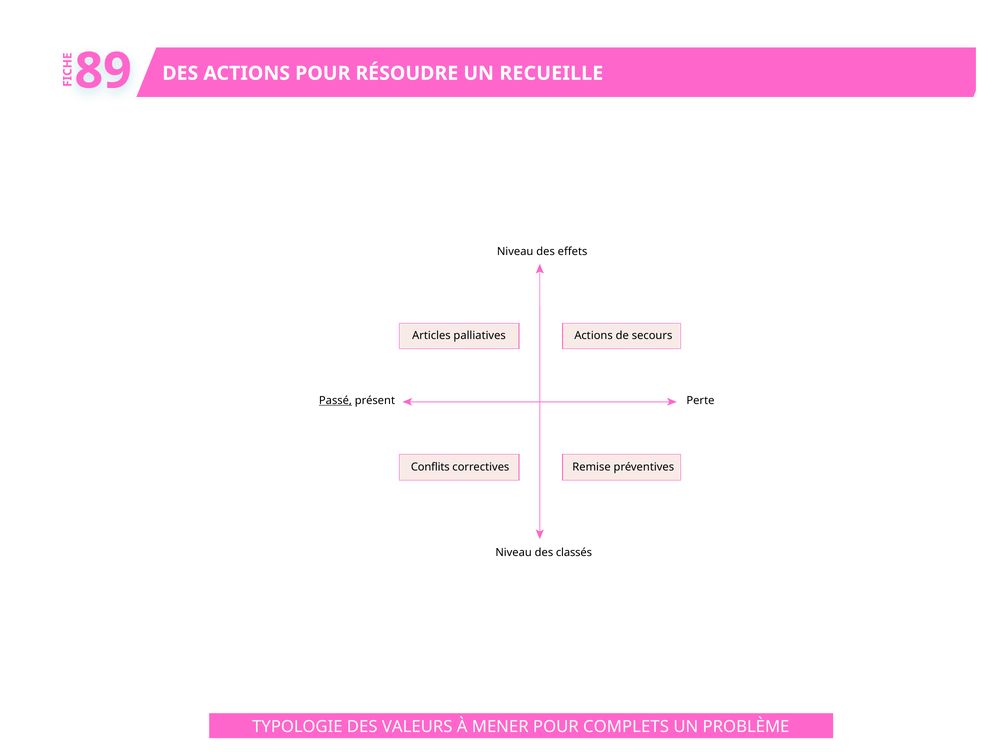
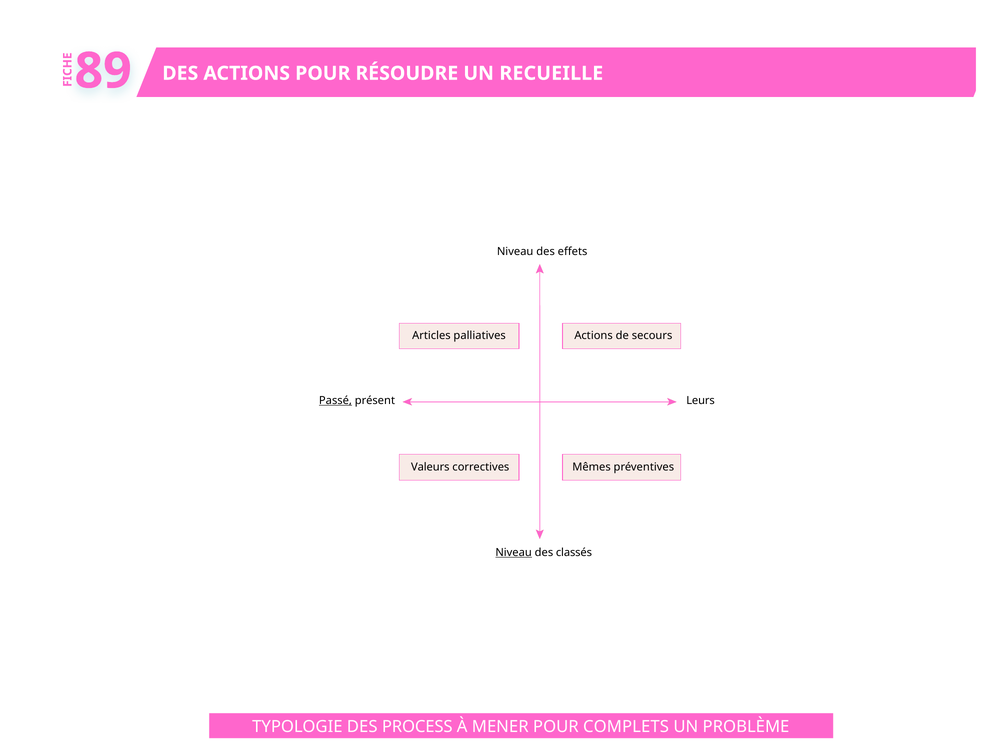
Perte: Perte -> Leurs
Conflits: Conflits -> Valeurs
Remise: Remise -> Mêmes
Niveau at (514, 553) underline: none -> present
VALEURS: VALEURS -> PROCESS
